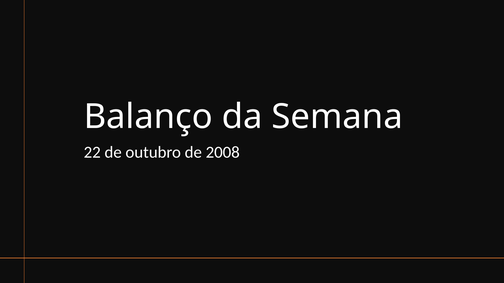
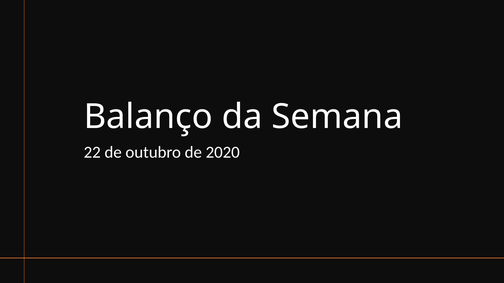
2008: 2008 -> 2020
